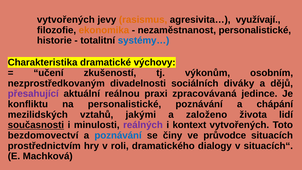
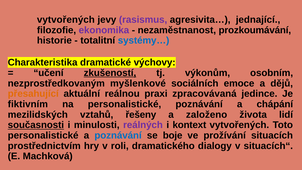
rasismus colour: orange -> purple
využívají: využívají -> jednající
ekonomika colour: orange -> purple
nezaměstnanost personalistické: personalistické -> prozkoumávání
zkušeností underline: none -> present
divadelnosti: divadelnosti -> myšlenkové
diváky: diváky -> emoce
přesahující colour: purple -> orange
konfliktu: konfliktu -> fiktivním
jakými: jakými -> řešeny
bezdomovectví at (43, 135): bezdomovectví -> personalistické
činy: činy -> boje
průvodce: průvodce -> prožívání
